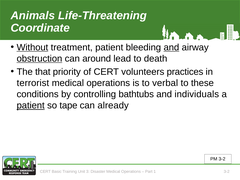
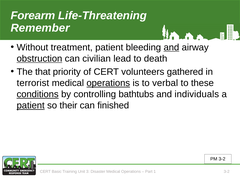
Animals: Animals -> Forearm
Coordinate: Coordinate -> Remember
Without underline: present -> none
around: around -> civilian
practices: practices -> gathered
operations at (108, 83) underline: none -> present
conditions underline: none -> present
tape: tape -> their
already: already -> finished
